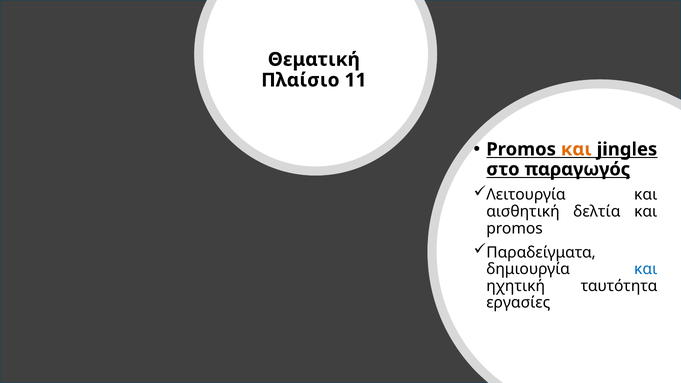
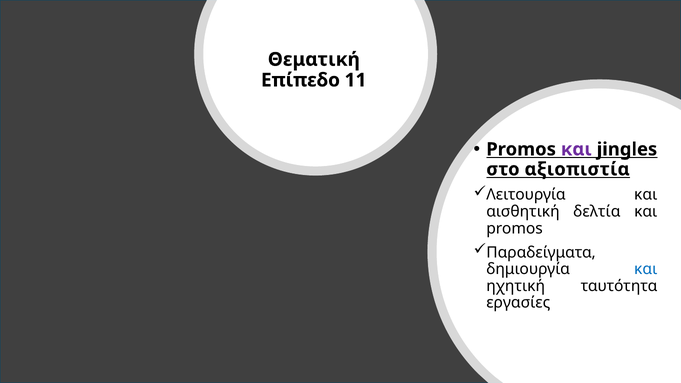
Πλαίσιο: Πλαίσιο -> Επίπεδο
και at (576, 149) colour: orange -> purple
παραγωγός: παραγωγός -> αξιοπιστία
